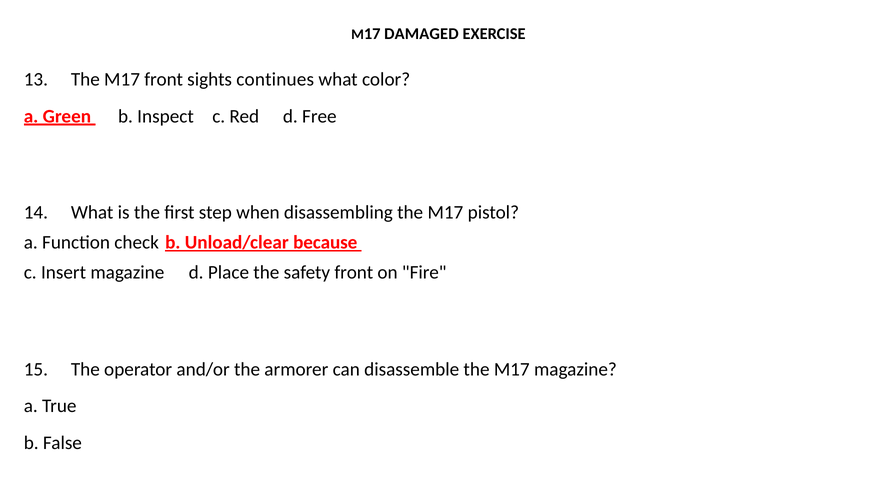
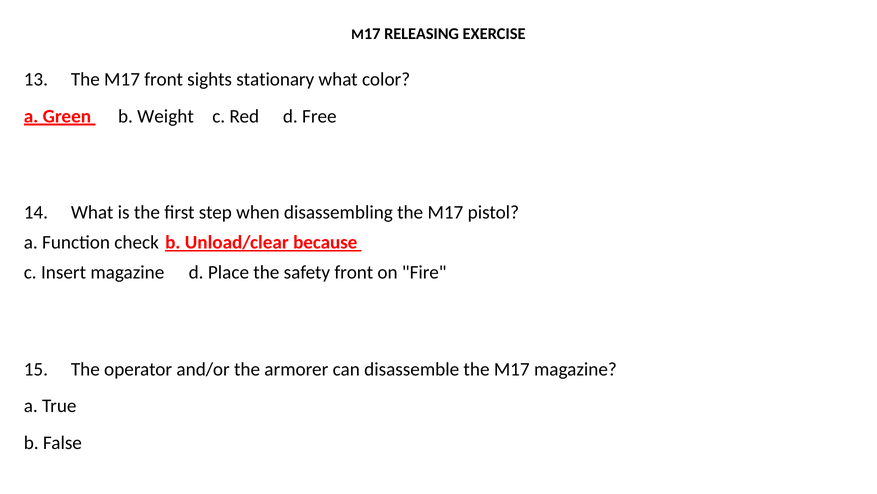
DAMAGED: DAMAGED -> RELEASING
continues: continues -> stationary
Inspect: Inspect -> Weight
